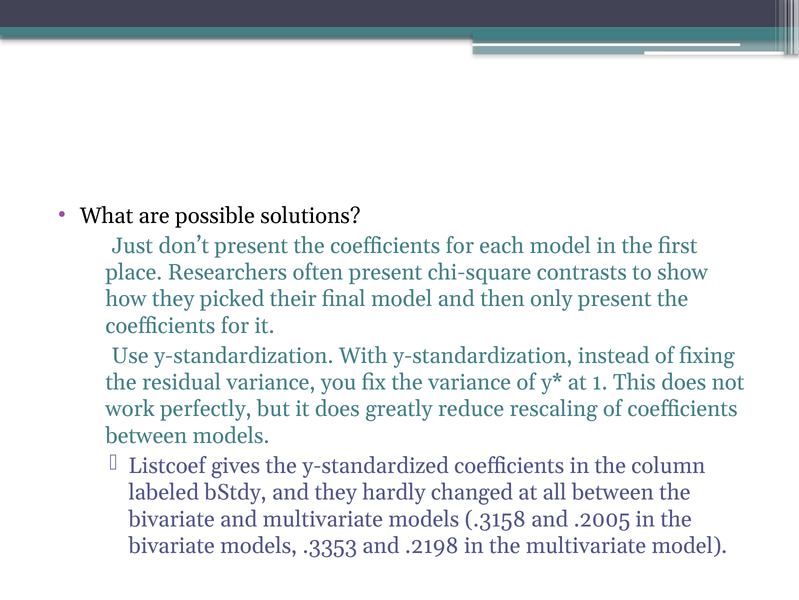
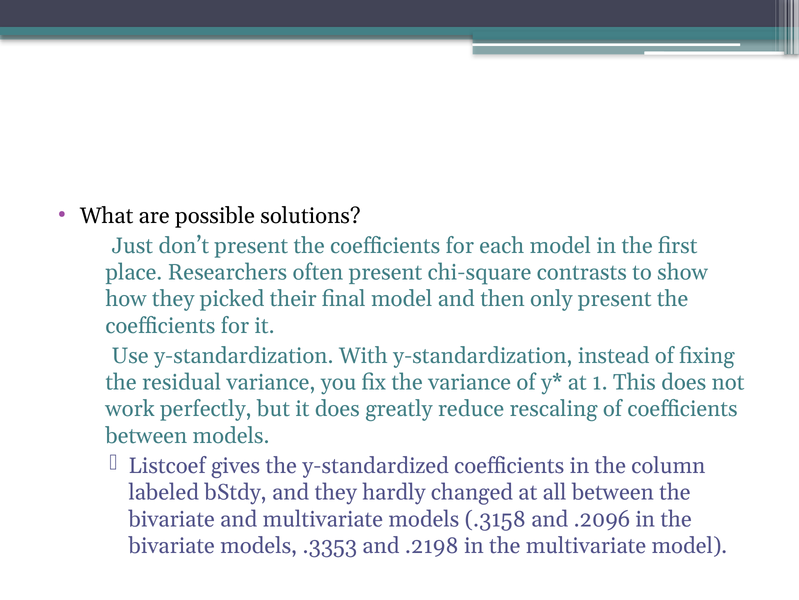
.2005: .2005 -> .2096
